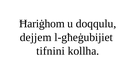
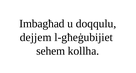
Ħariġhom: Ħariġhom -> Imbagħad
tifnini: tifnini -> sehem
